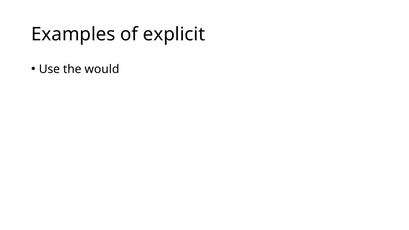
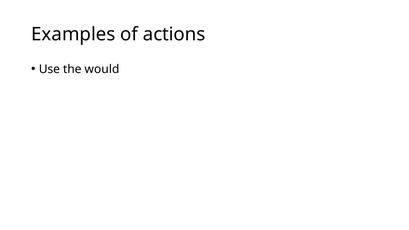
explicit: explicit -> actions
